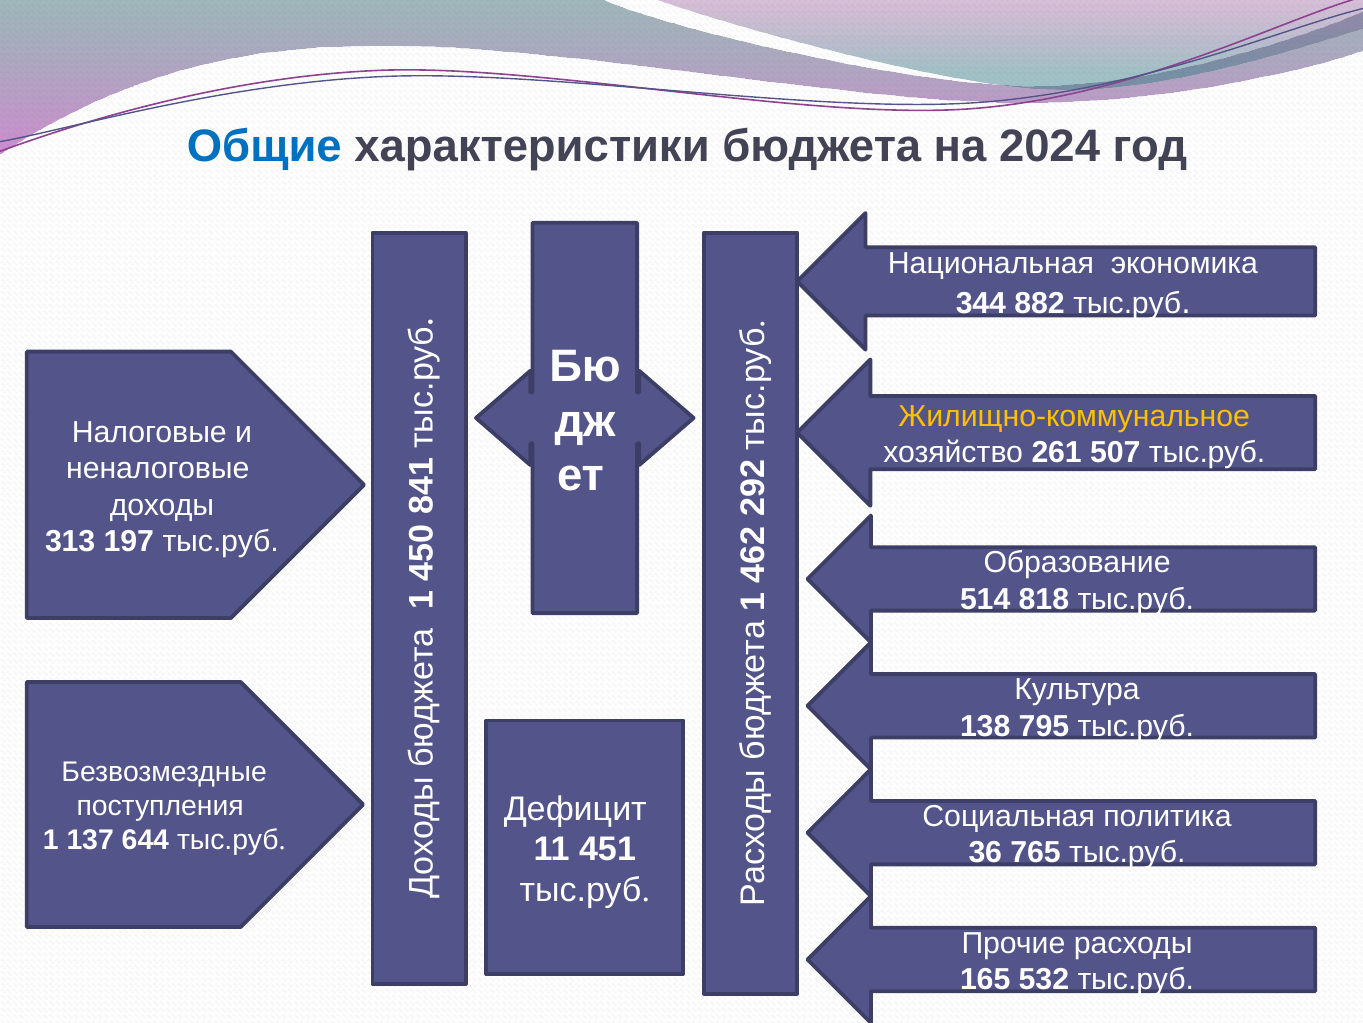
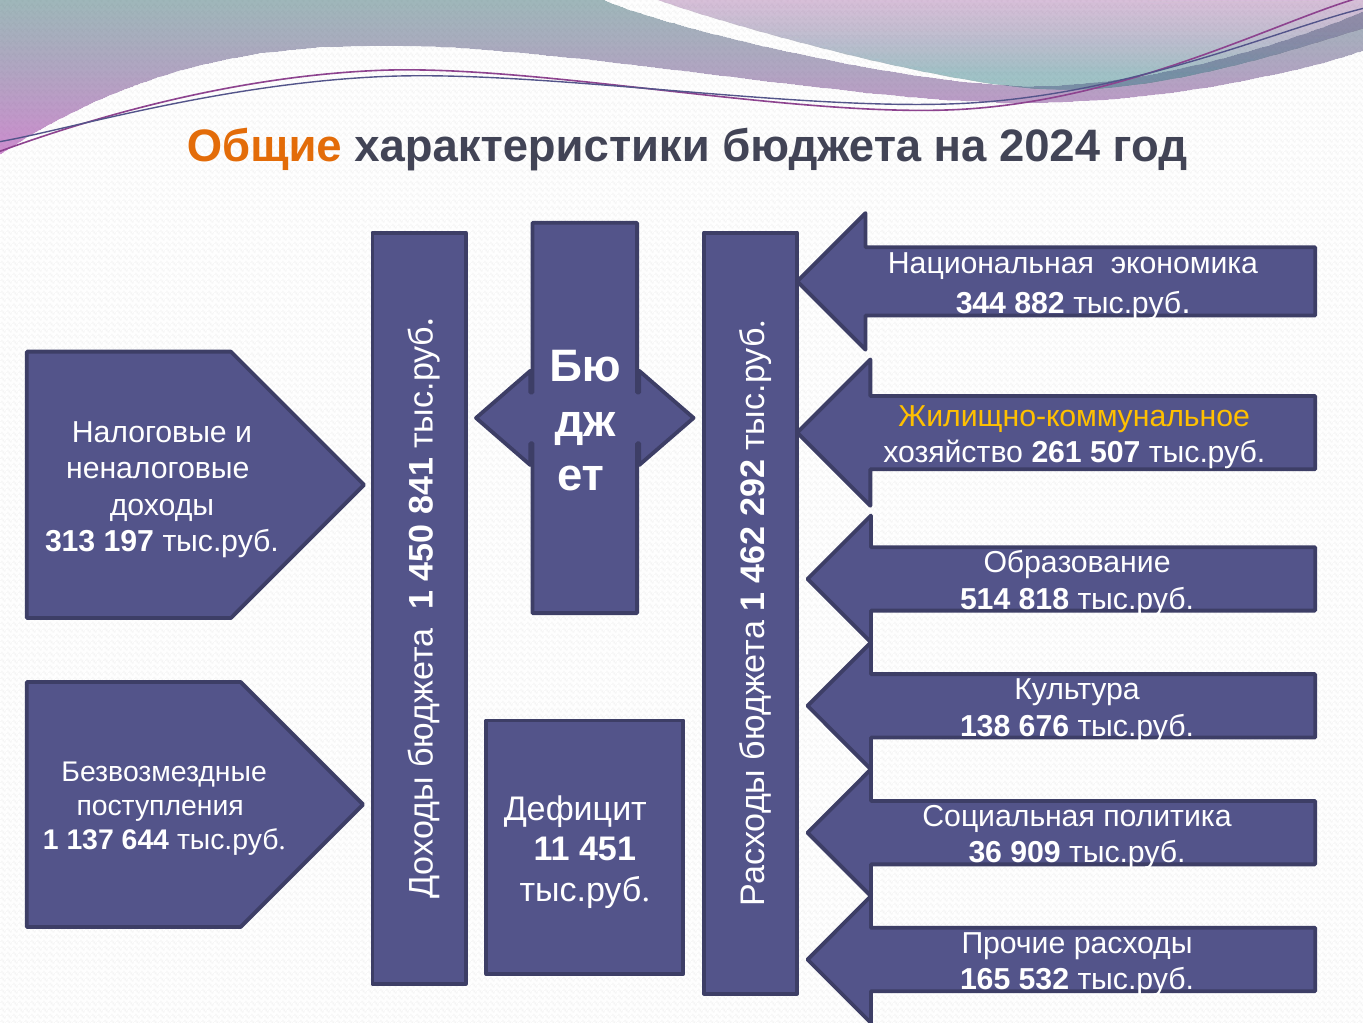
Общие colour: blue -> orange
795: 795 -> 676
765: 765 -> 909
